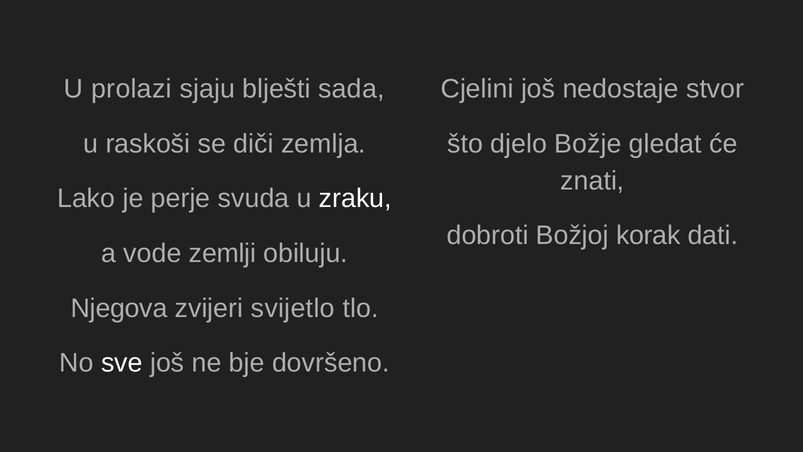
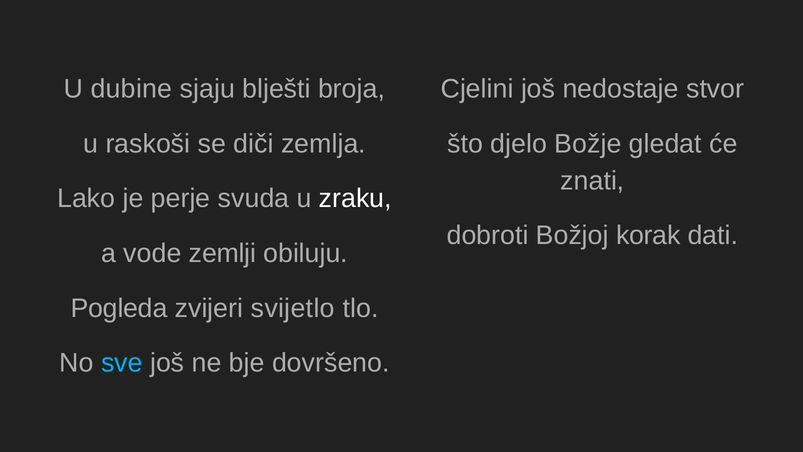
prolazi: prolazi -> dubine
sada: sada -> broja
Njegova: Njegova -> Pogleda
sve colour: white -> light blue
